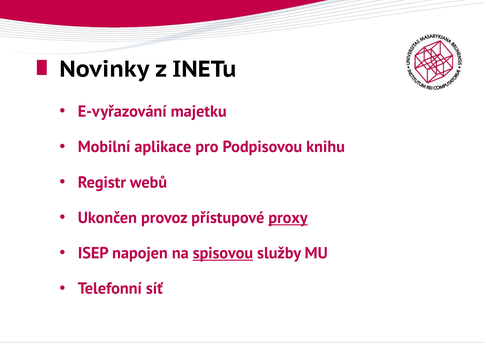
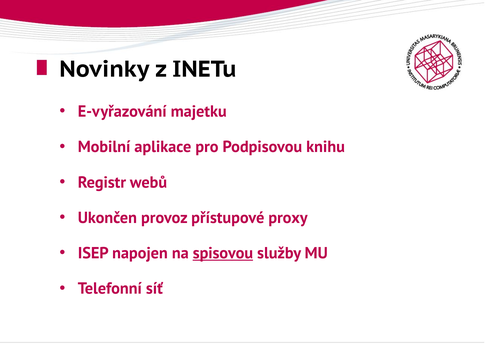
proxy underline: present -> none
